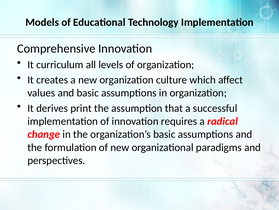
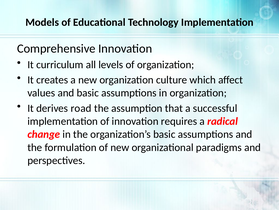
print: print -> road
